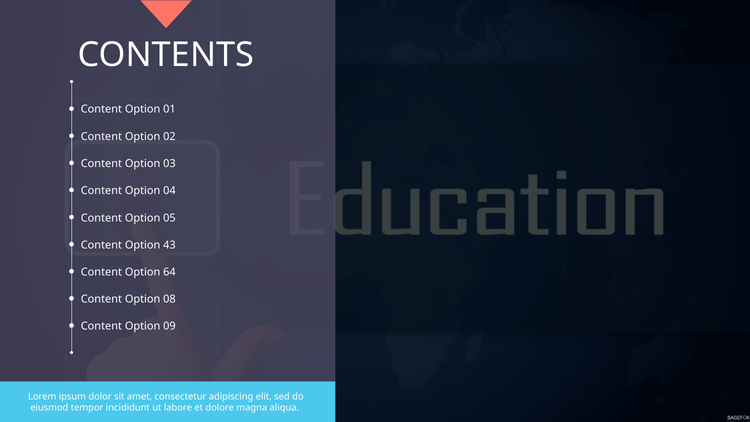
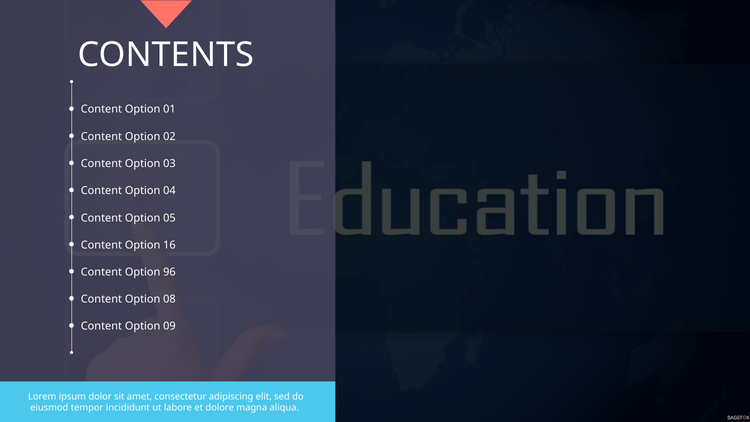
43: 43 -> 16
64: 64 -> 96
